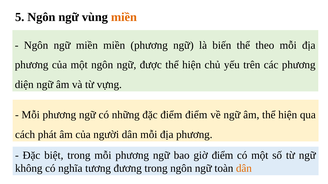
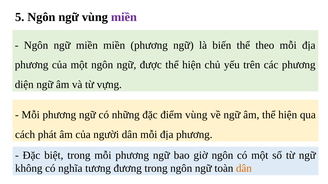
miền at (124, 17) colour: orange -> purple
điểm điểm: điểm -> vùng
giờ điểm: điểm -> ngôn
